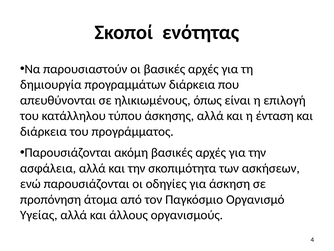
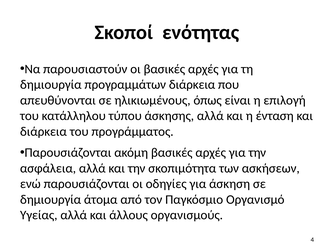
προπόνηση at (51, 199): προπόνηση -> δημιουργία
